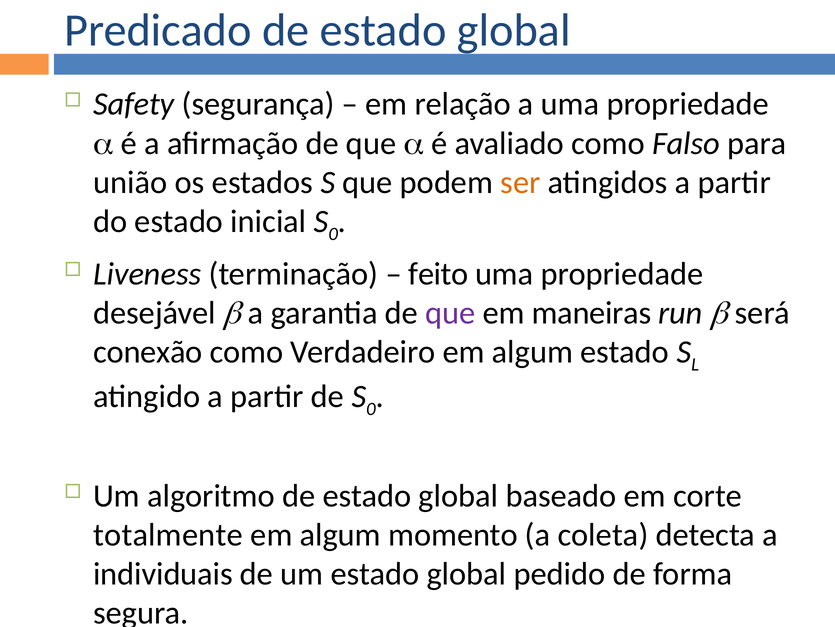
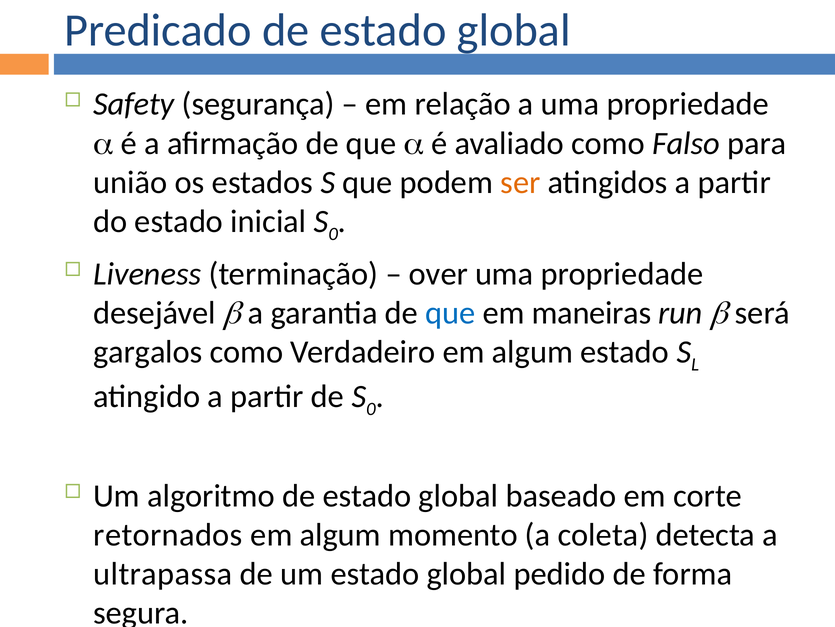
feito: feito -> over
que at (450, 313) colour: purple -> blue
conexão: conexão -> gargalos
totalmente: totalmente -> retornados
individuais: individuais -> ultrapassa
